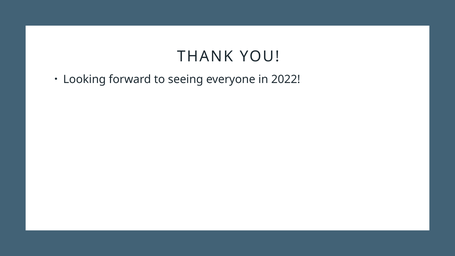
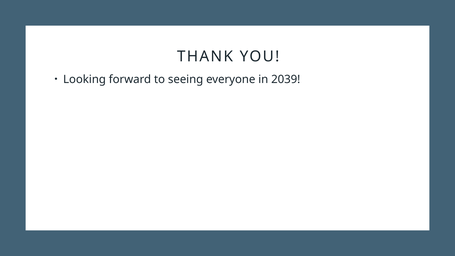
2022: 2022 -> 2039
